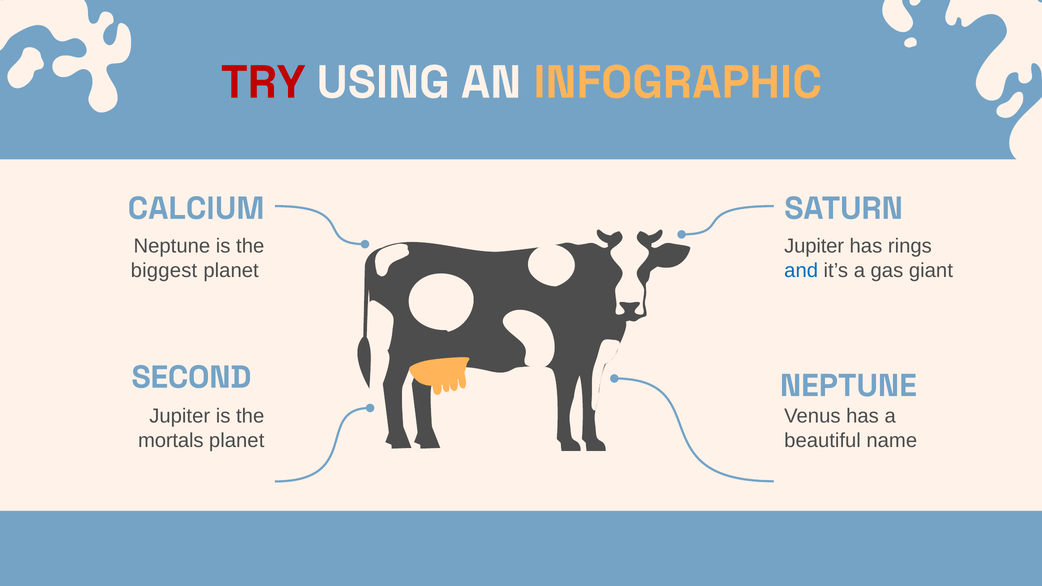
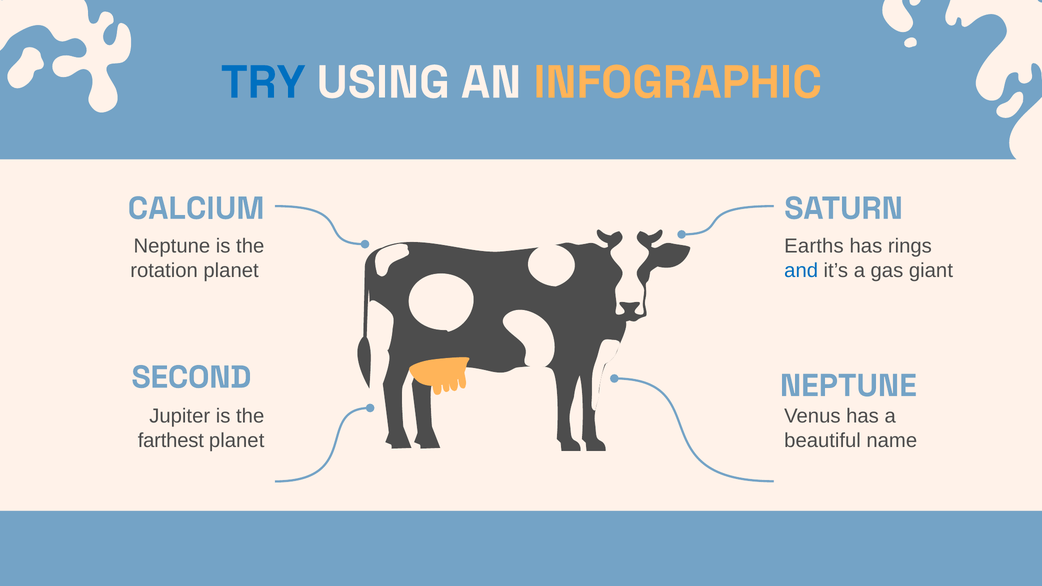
TRY colour: red -> blue
Jupiter at (814, 246): Jupiter -> Earths
biggest: biggest -> rotation
mortals: mortals -> farthest
